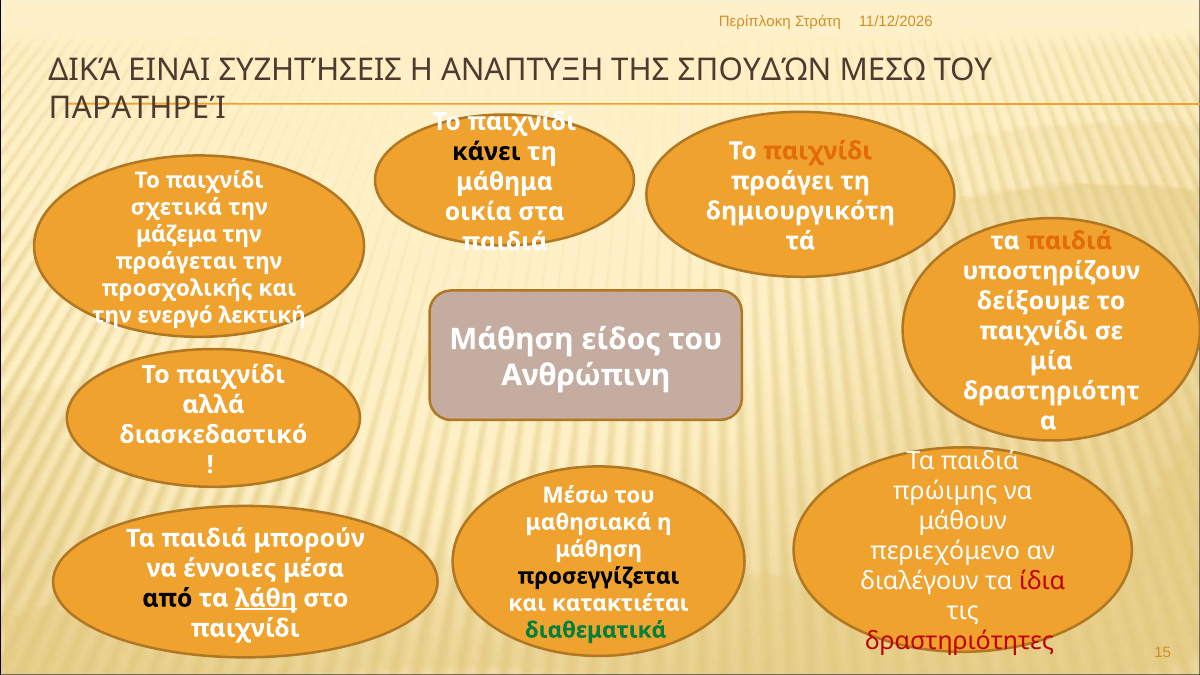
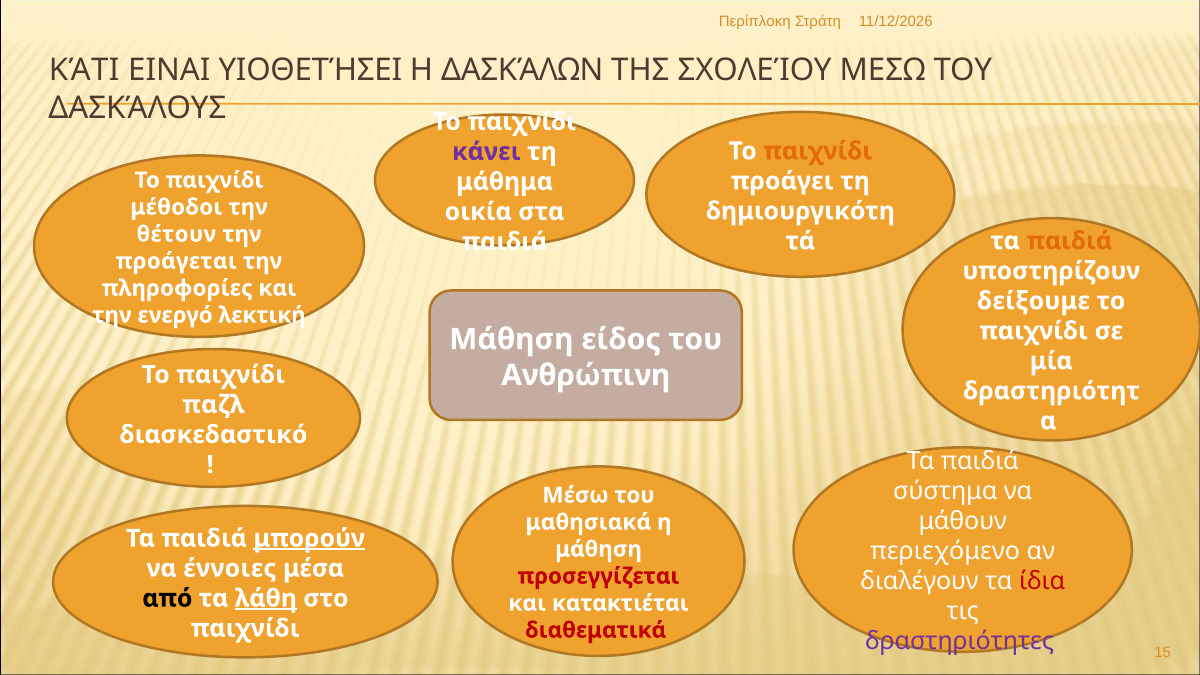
ΔΙΚΆ: ΔΙΚΆ -> ΚΆΤΙ
ΣΥΖΗΤΉΣΕΙΣ: ΣΥΖΗΤΉΣΕΙΣ -> ΥΙΟΘΕΤΉΣΕΙ
ΑΝΑΠΤΥΞΗ: ΑΝΑΠΤΥΞΗ -> ΔΑΣΚΆΛΩΝ
ΣΠΟΥΔΏΝ: ΣΠΟΥΔΏΝ -> ΣΧΟΛΕΊΟΥ
ΠΑΡΑΤΗΡΕΊ: ΠΑΡΑΤΗΡΕΊ -> ΔΑΣΚΆΛΟΥΣ
κάνει colour: black -> purple
σχετικά: σχετικά -> μέθοδοι
μάζεμα: μάζεμα -> θέτουν
προσχολικής: προσχολικής -> πληροφορίες
αλλά: αλλά -> παζλ
πρώιμης: πρώιμης -> σύστημα
μπορούν underline: none -> present
προσεγγίζεται colour: black -> red
διαθεματικά colour: green -> red
δραστηριότητες colour: red -> purple
